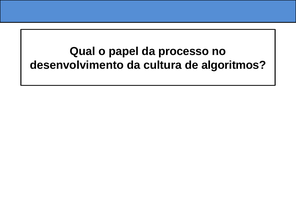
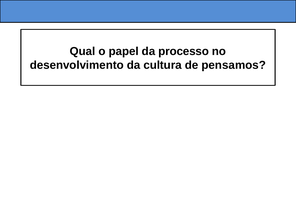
algoritmos: algoritmos -> pensamos
